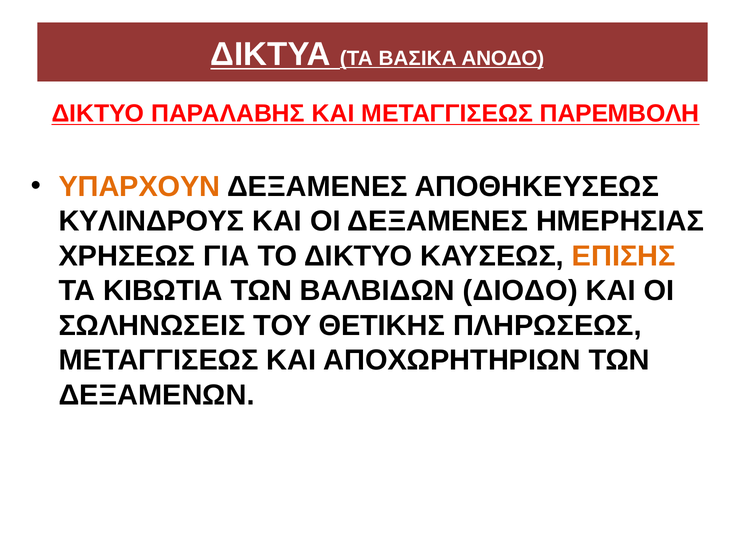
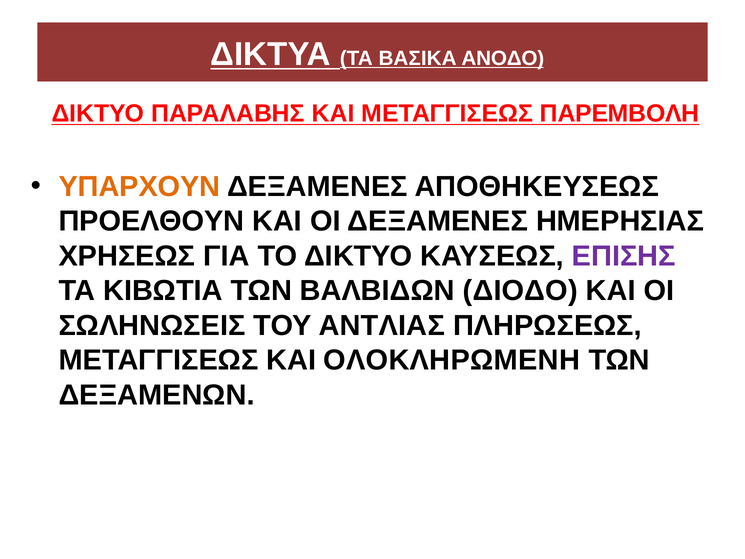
ΚΥΛΙΝΔΡΟΥΣ: ΚΥΛΙΝΔΡΟΥΣ -> ΠΡΟΕΛΘΟΥΝ
ΕΠΙΣΗΣ colour: orange -> purple
ΘΕΤΙΚΗΣ: ΘΕΤΙΚΗΣ -> ΑΝΤΛΙΑΣ
ΑΠΟΧΩΡΗΤΗΡΙΩΝ: ΑΠΟΧΩΡΗΤΗΡΙΩΝ -> ΟΛΟΚΛΗΡΩΜΕΝΗ
